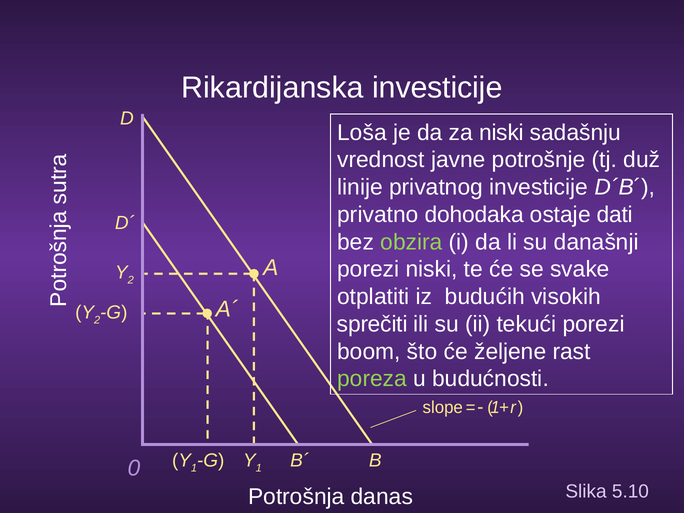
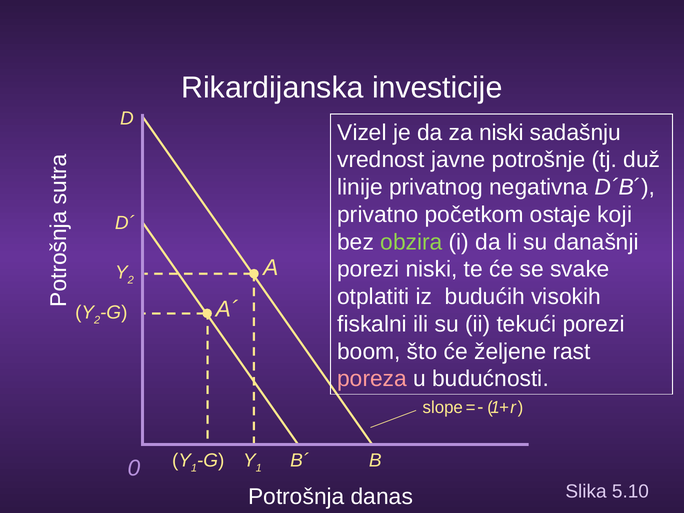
Loša: Loša -> Vizel
privatnog investicije: investicije -> negativna
dohodaka: dohodaka -> početkom
dati: dati -> koji
sprečiti: sprečiti -> fiskalni
poreza colour: light green -> pink
